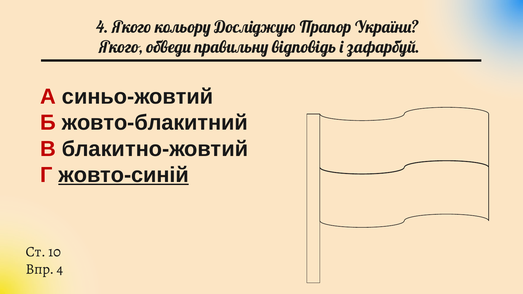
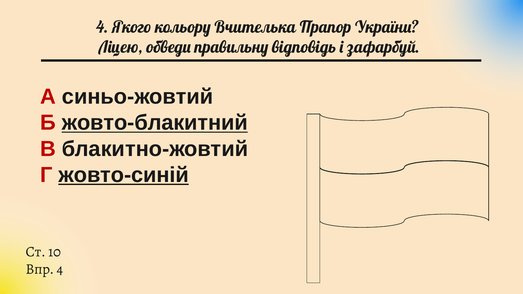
Досліджую: Досліджую -> Вчителька
Якого at (121, 47): Якого -> Ліцею
жовто-блакитний underline: none -> present
